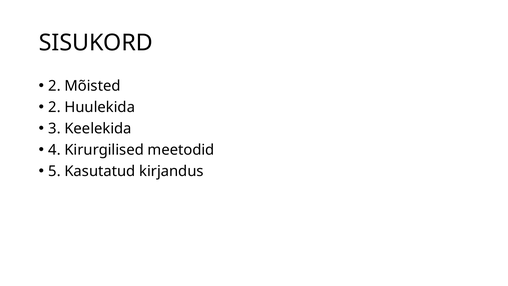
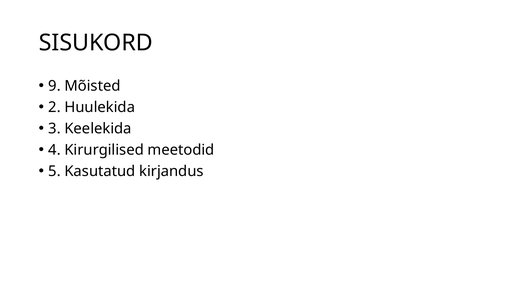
2 at (54, 86): 2 -> 9
